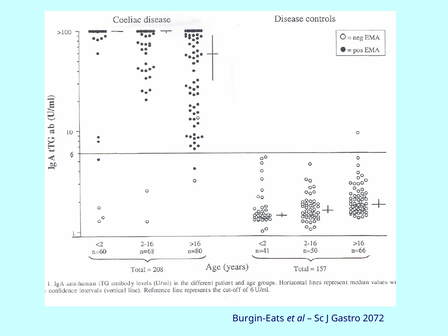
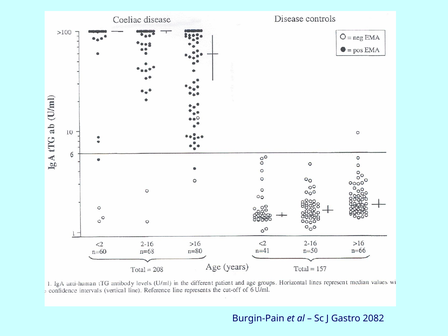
Burgin-Eats: Burgin-Eats -> Burgin-Pain
2072: 2072 -> 2082
